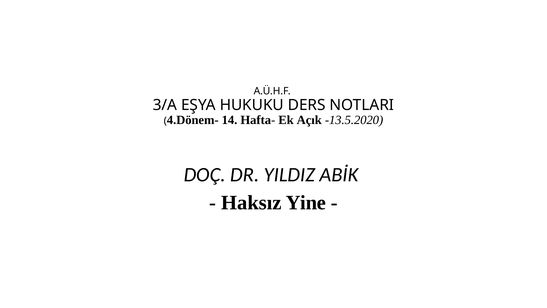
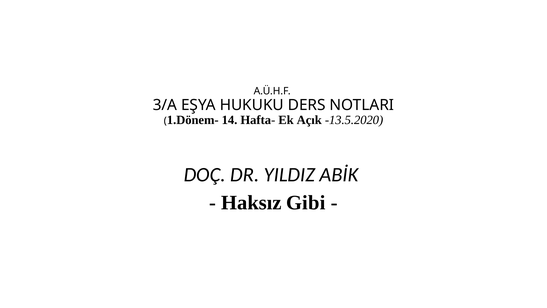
4.Dönem-: 4.Dönem- -> 1.Dönem-
Yine: Yine -> Gibi
